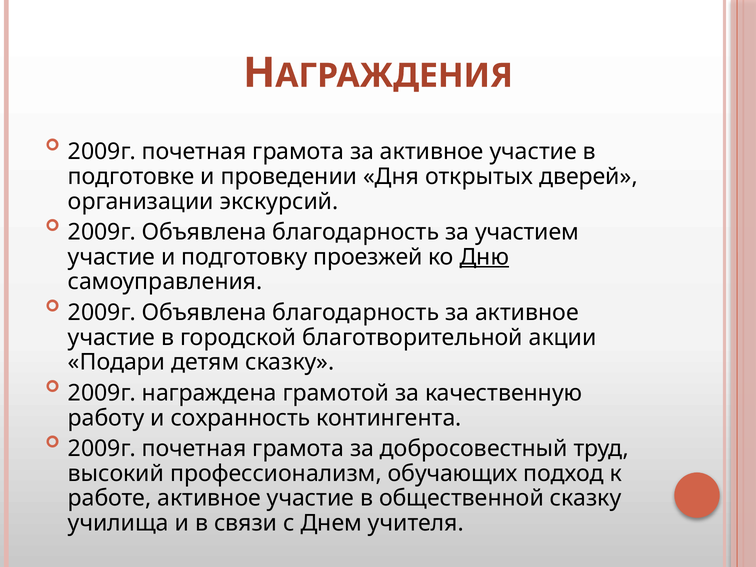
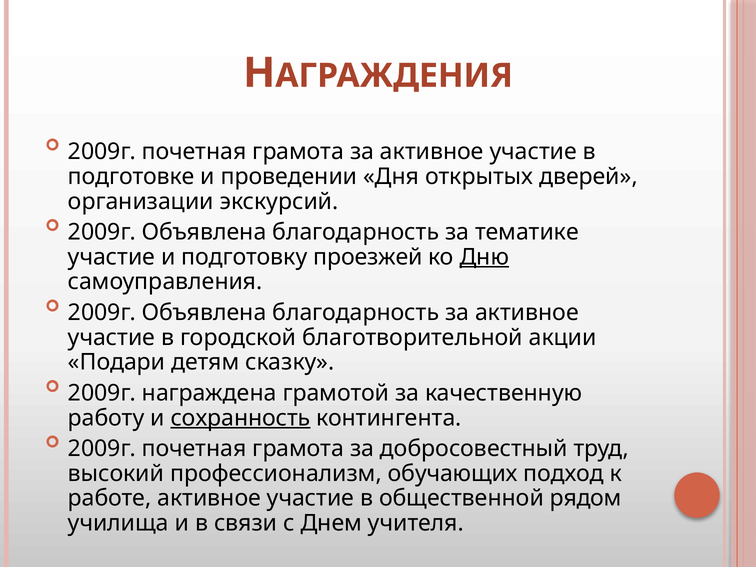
участием: участием -> тематике
сохранность underline: none -> present
общественной сказку: сказку -> рядом
